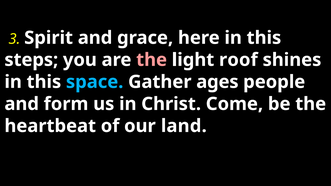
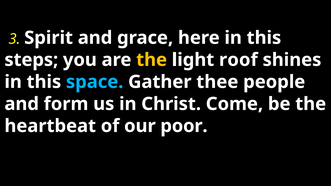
the at (152, 60) colour: pink -> yellow
ages: ages -> thee
land: land -> poor
